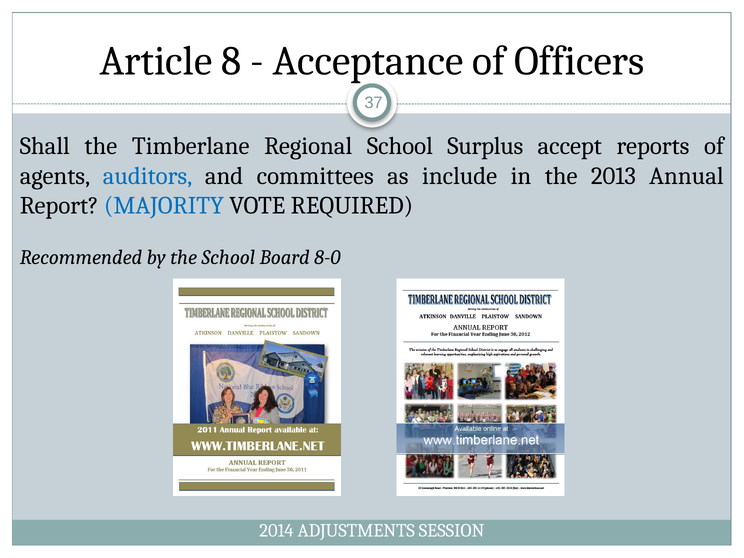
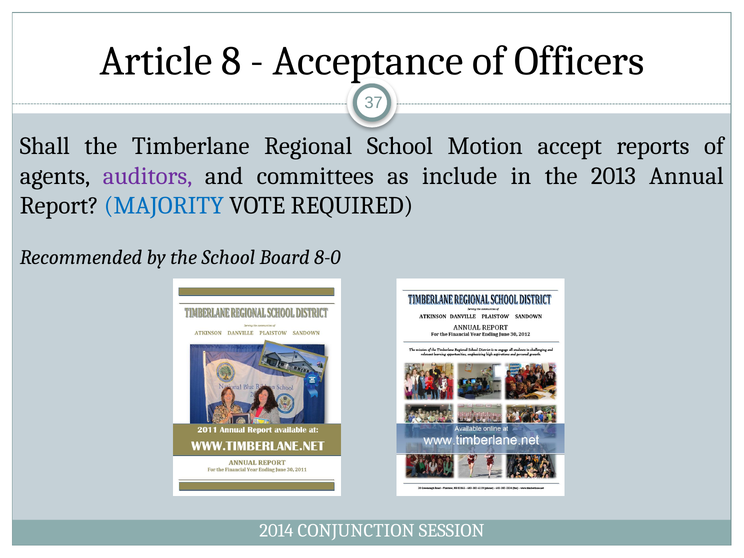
Surplus: Surplus -> Motion
auditors colour: blue -> purple
ADJUSTMENTS: ADJUSTMENTS -> CONJUNCTION
